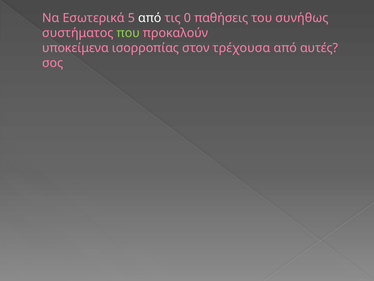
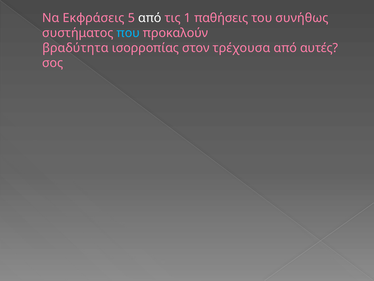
Εσωτερικά: Εσωτερικά -> Εκφράσεις
0: 0 -> 1
που colour: light green -> light blue
υποκείμενα: υποκείμενα -> βραδύτητα
